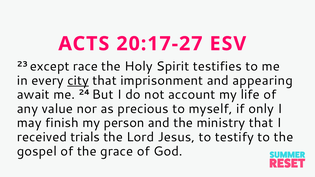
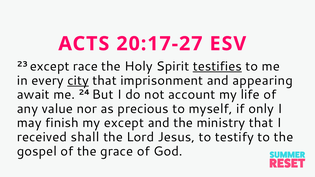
testifies underline: none -> present
my person: person -> except
trials: trials -> shall
